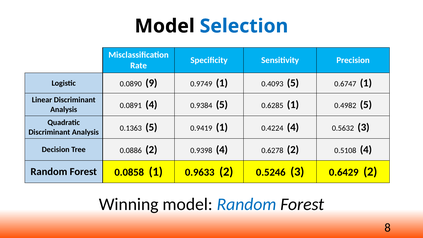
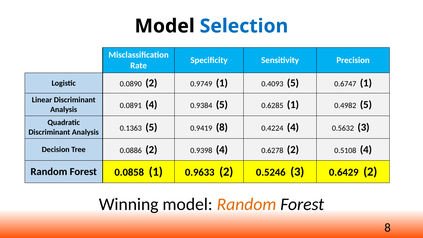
0.0890 9: 9 -> 2
0.9419 1: 1 -> 8
Random at (247, 204) colour: blue -> orange
